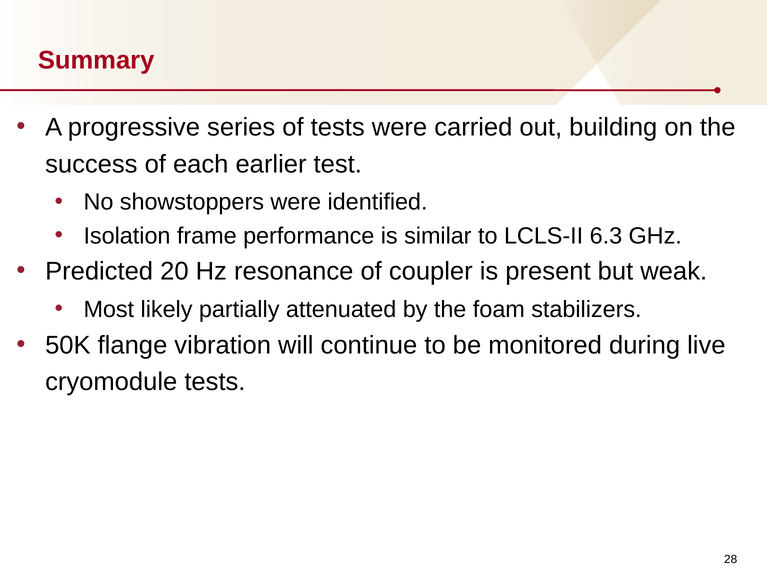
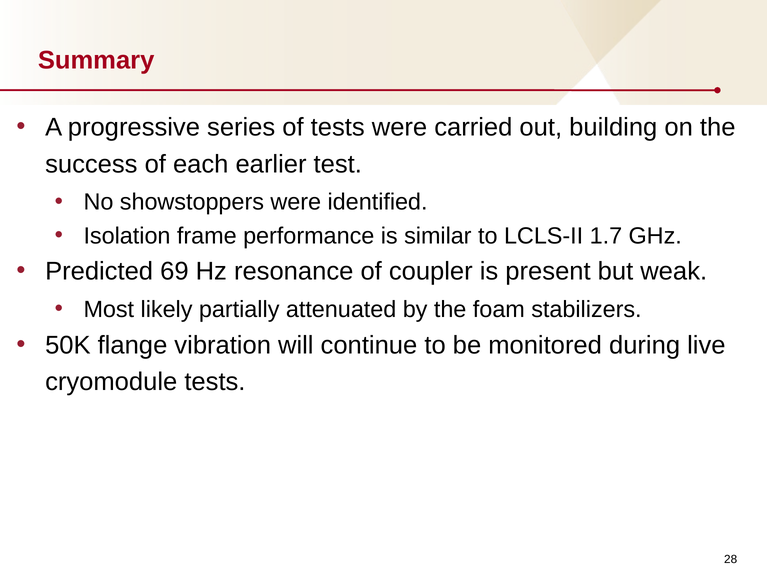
6.3: 6.3 -> 1.7
20: 20 -> 69
